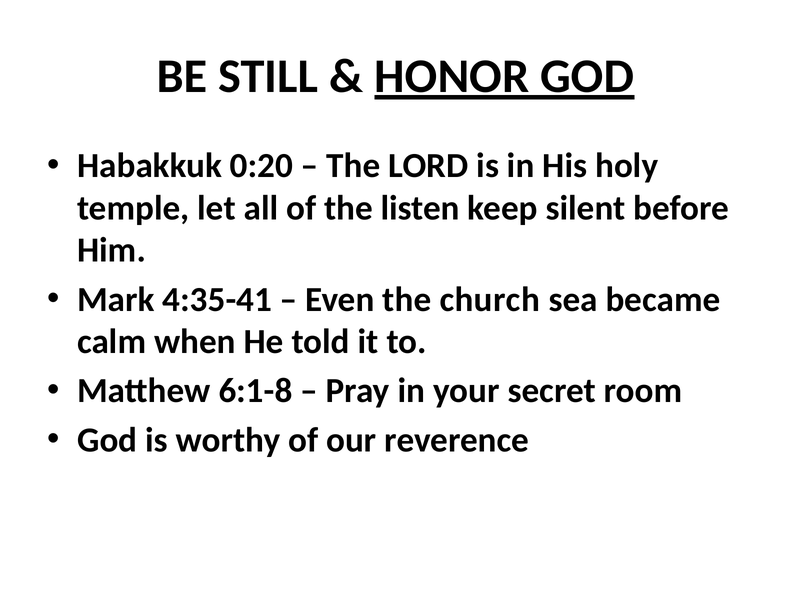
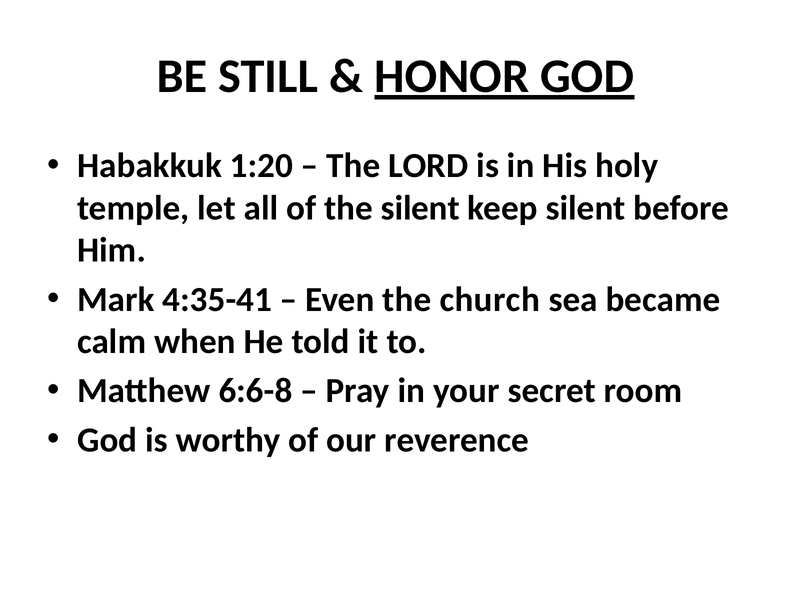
0:20: 0:20 -> 1:20
the listen: listen -> silent
6:1-8: 6:1-8 -> 6:6-8
